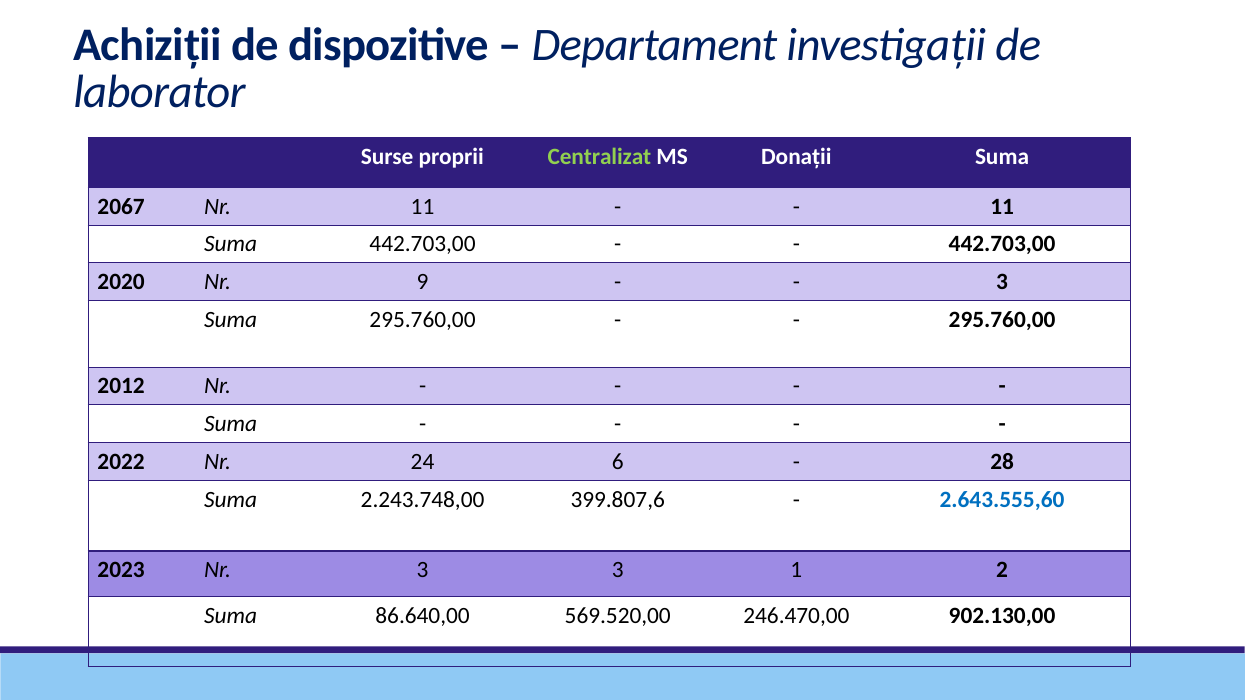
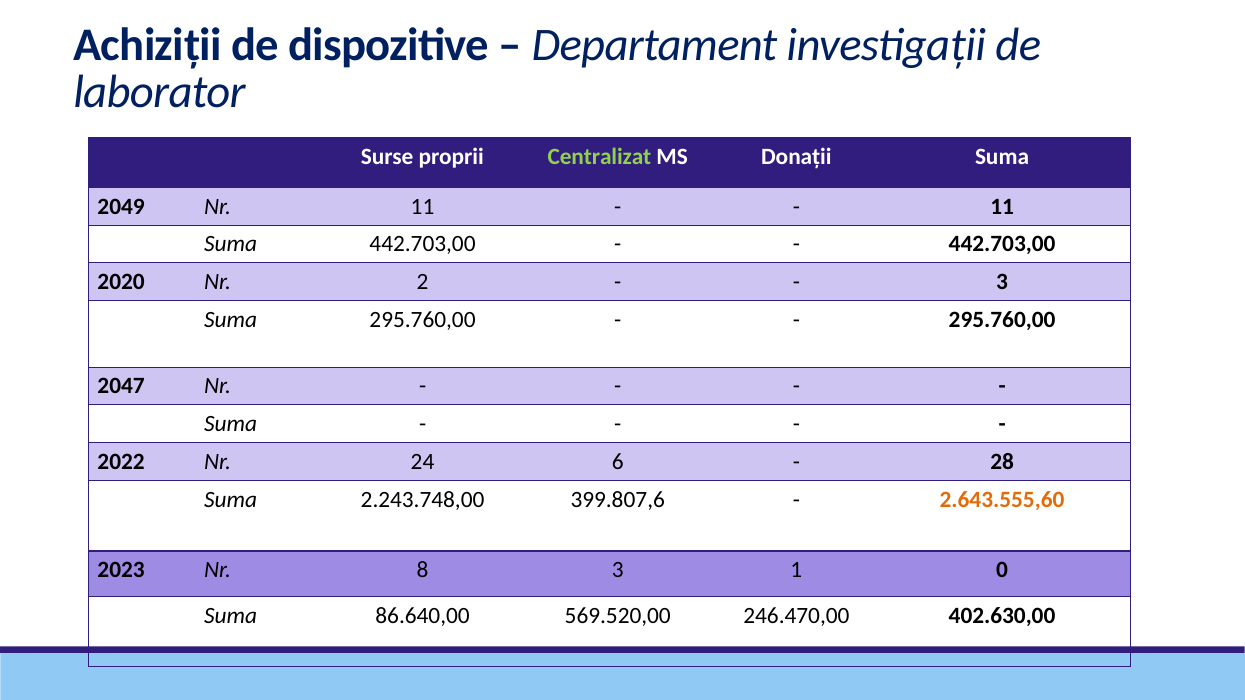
2067: 2067 -> 2049
9: 9 -> 2
2012: 2012 -> 2047
2.643.555,60 colour: blue -> orange
Nr 3: 3 -> 8
2: 2 -> 0
902.130,00: 902.130,00 -> 402.630,00
